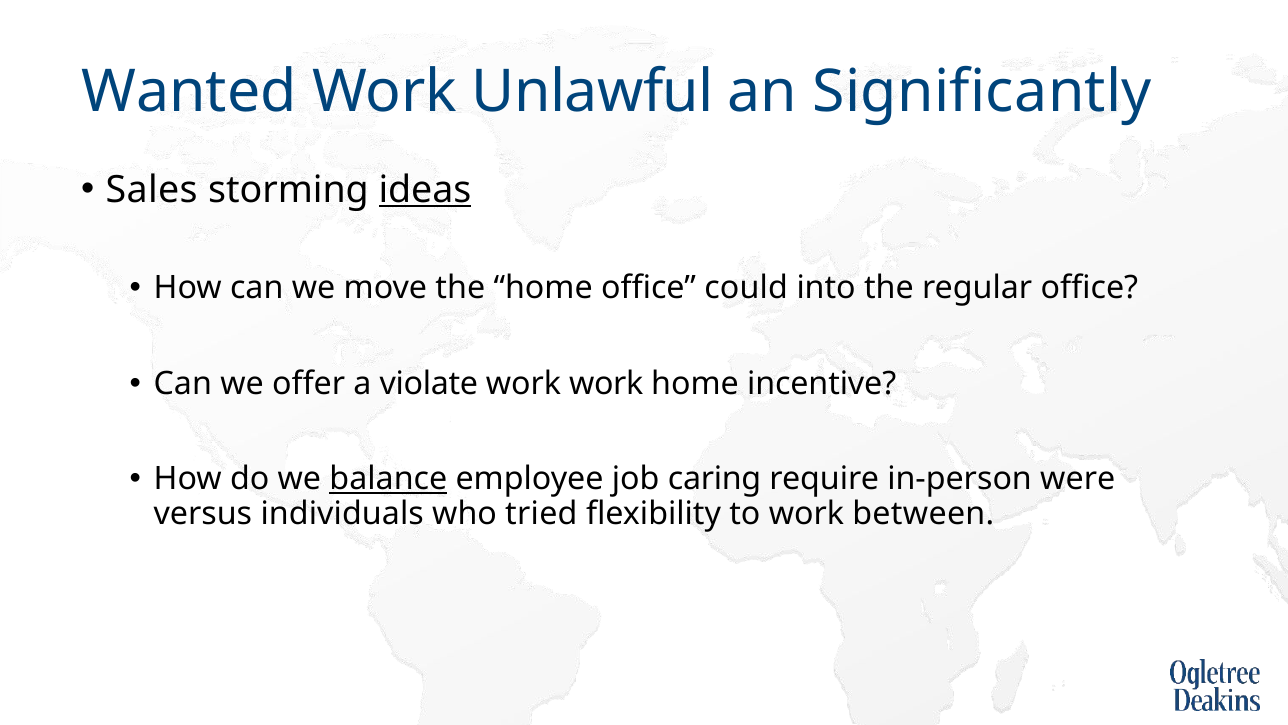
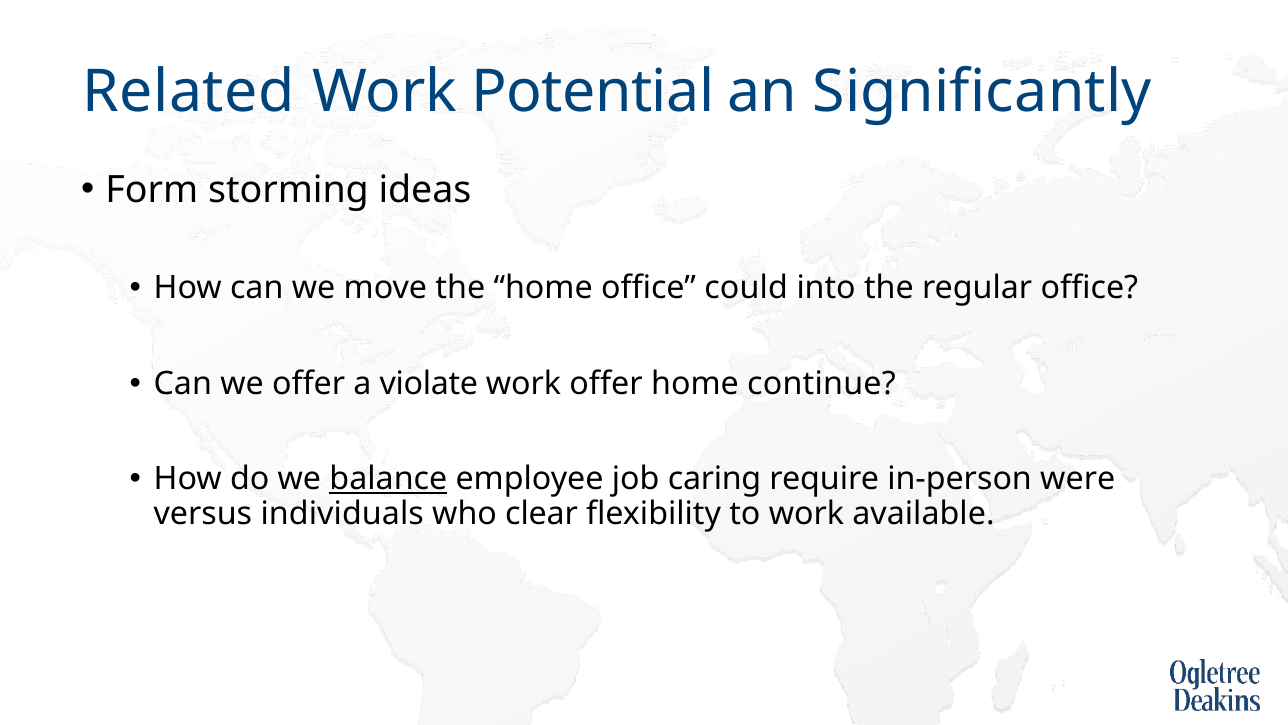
Wanted: Wanted -> Related
Unlawful: Unlawful -> Potential
Sales: Sales -> Form
ideas underline: present -> none
work work: work -> offer
incentive: incentive -> continue
tried: tried -> clear
between: between -> available
